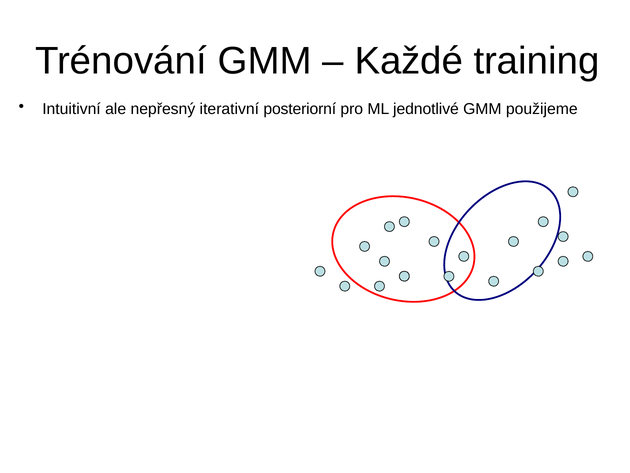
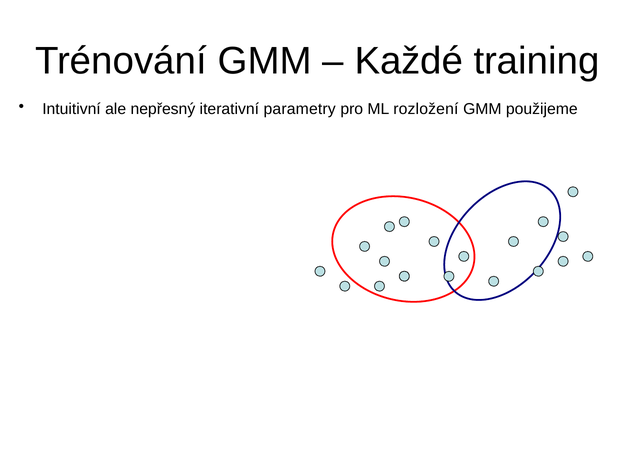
posteriorní: posteriorní -> parametry
jednotlivé: jednotlivé -> rozložení
